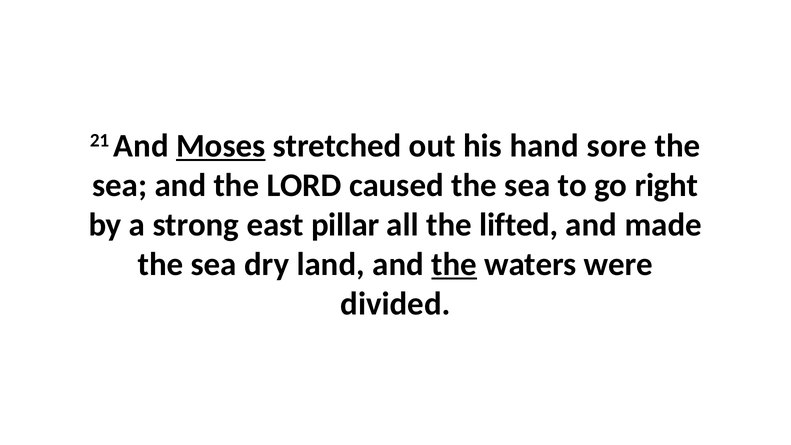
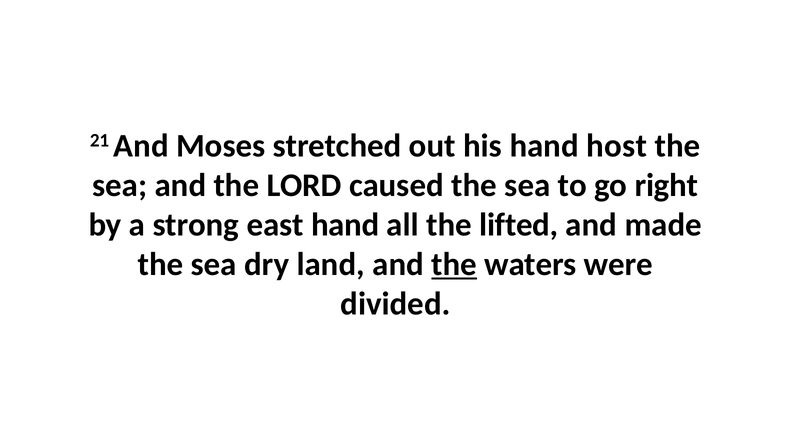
Moses underline: present -> none
sore: sore -> host
east pillar: pillar -> hand
